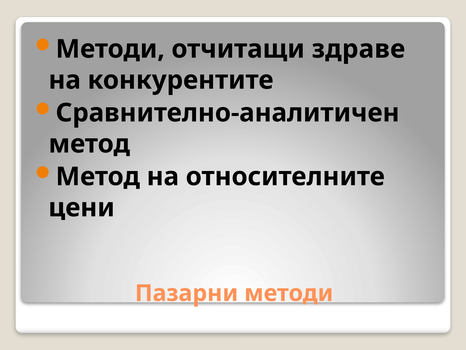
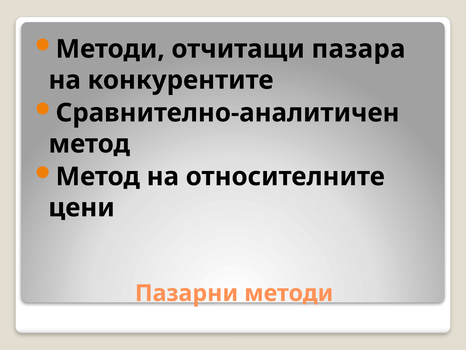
здраве: здраве -> пазара
